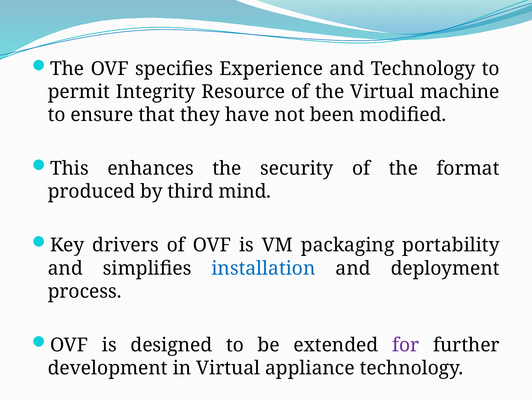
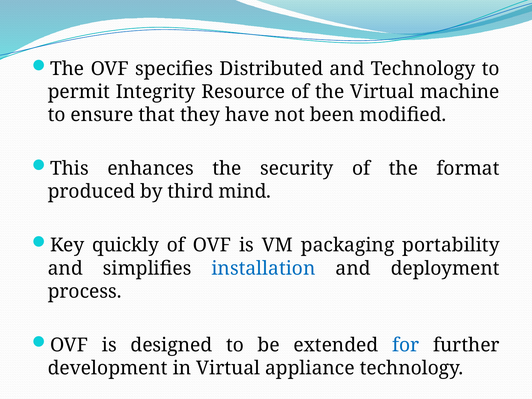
Experience: Experience -> Distributed
drivers: drivers -> quickly
for colour: purple -> blue
